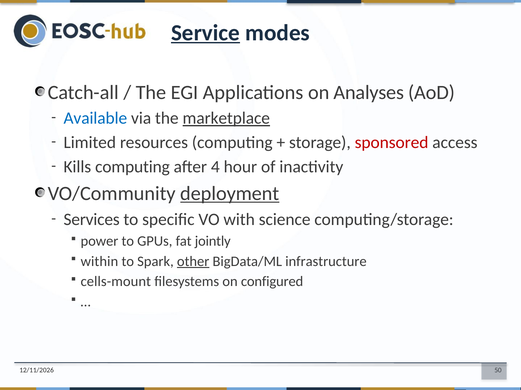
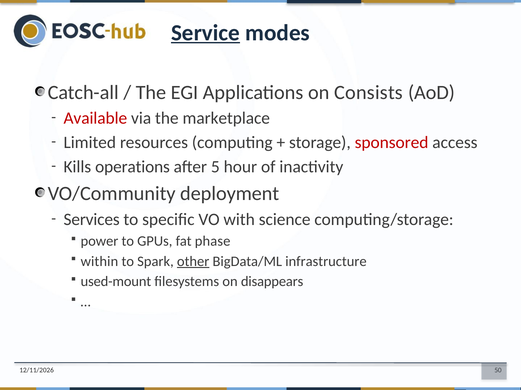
Analyses: Analyses -> Consists
Available colour: blue -> red
marketplace underline: present -> none
Kills computing: computing -> operations
4: 4 -> 5
deployment underline: present -> none
jointly: jointly -> phase
cells-mount: cells-mount -> used-mount
configured: configured -> disappears
